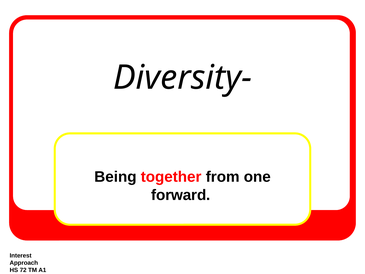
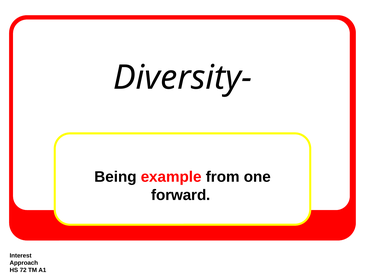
together: together -> example
